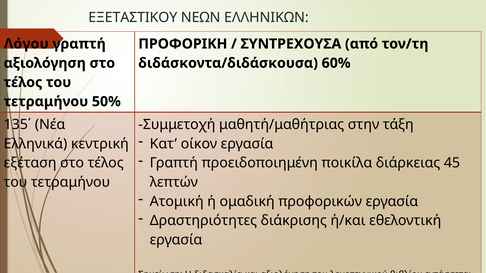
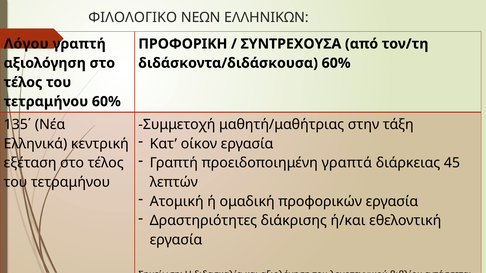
ΕΞΕΤΑΣΤΙΚΟΥ: ΕΞΕΤΑΣΤΙΚΟΥ -> ΦΙΛΟΛΟΓΙΚΟ
τετραμήνου 50%: 50% -> 60%
ποικίλα: ποικίλα -> γραπτά
